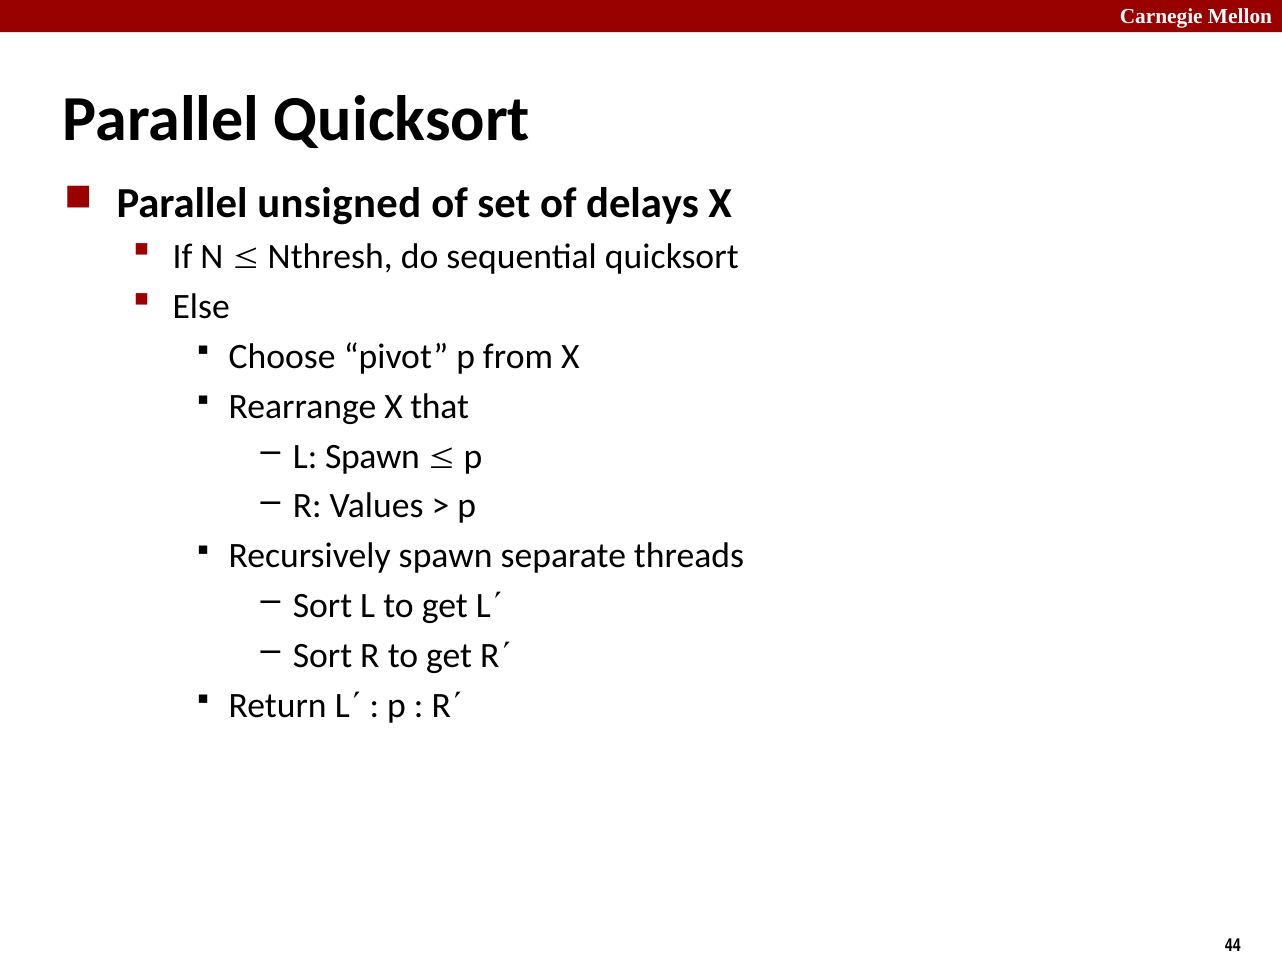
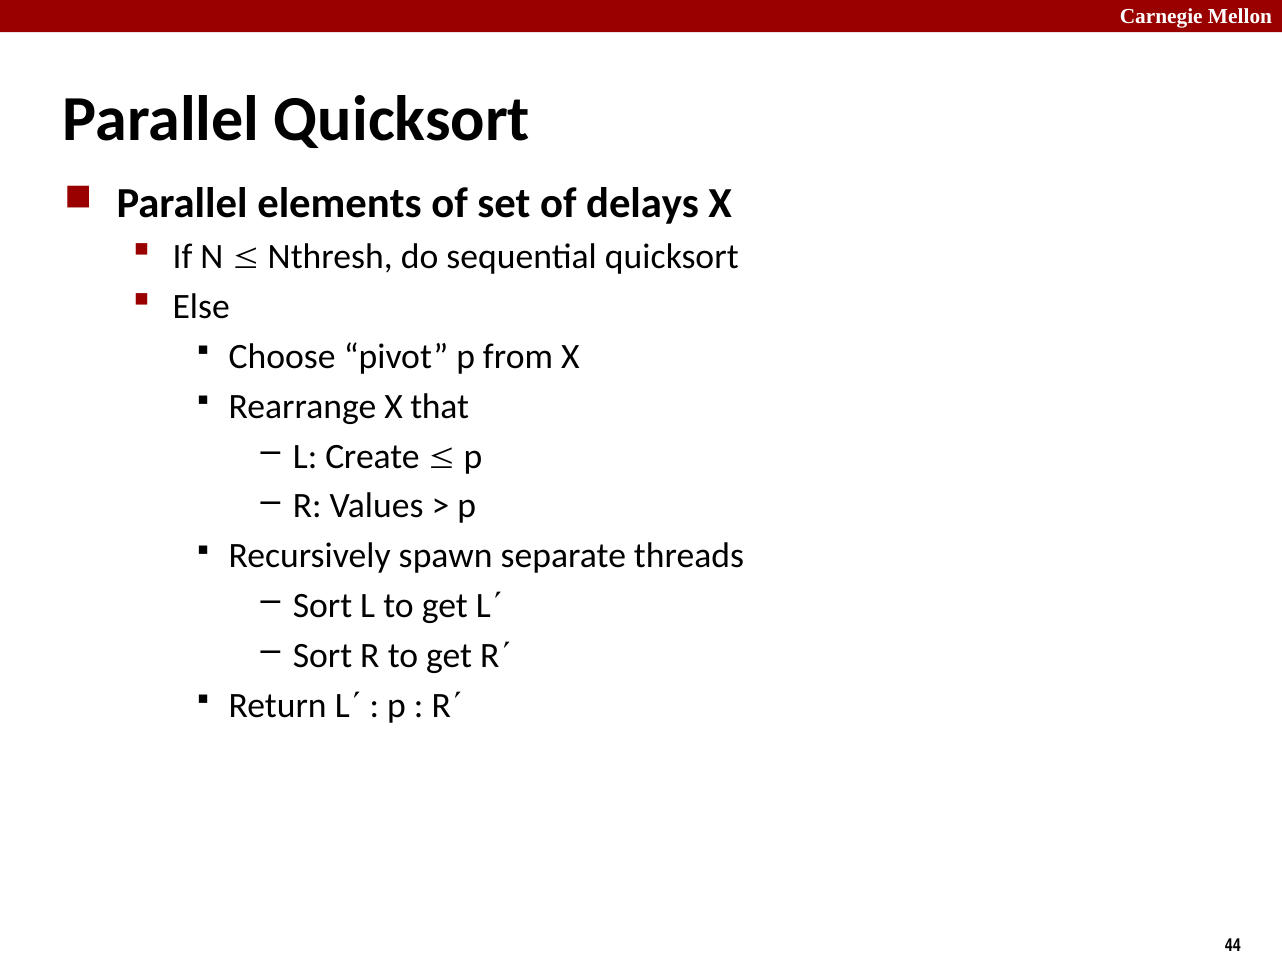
unsigned: unsigned -> elements
L Spawn: Spawn -> Create
